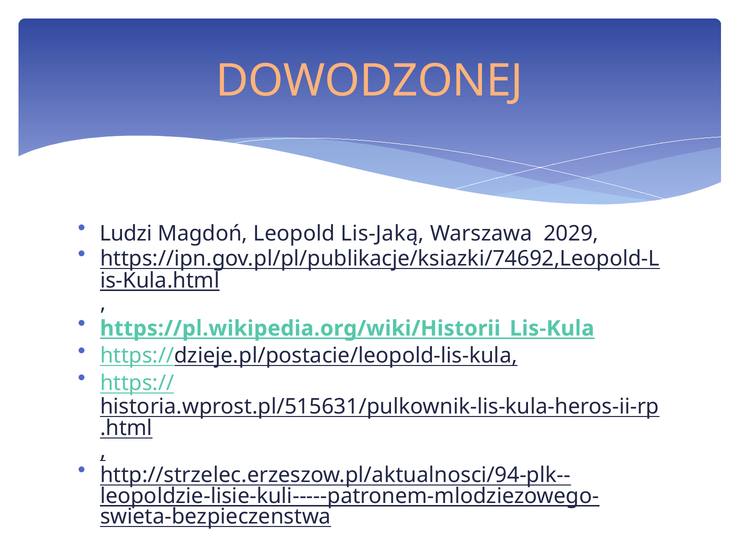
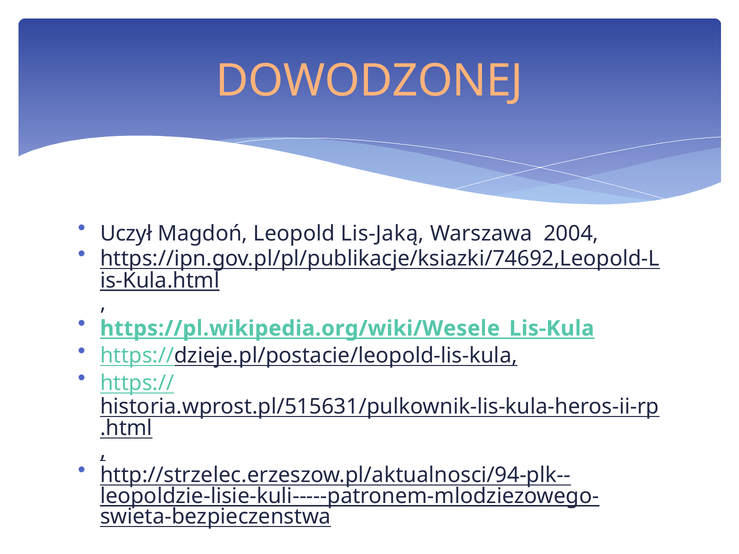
Ludzi: Ludzi -> Uczył
2029: 2029 -> 2004
https://pl.wikipedia.org/wiki/Historii_Lis-Kula: https://pl.wikipedia.org/wiki/Historii_Lis-Kula -> https://pl.wikipedia.org/wiki/Wesele_Lis-Kula
